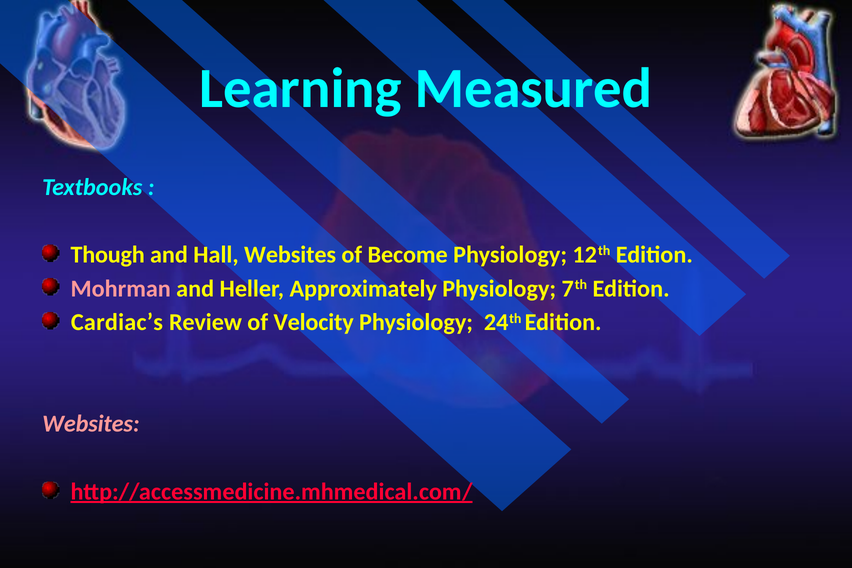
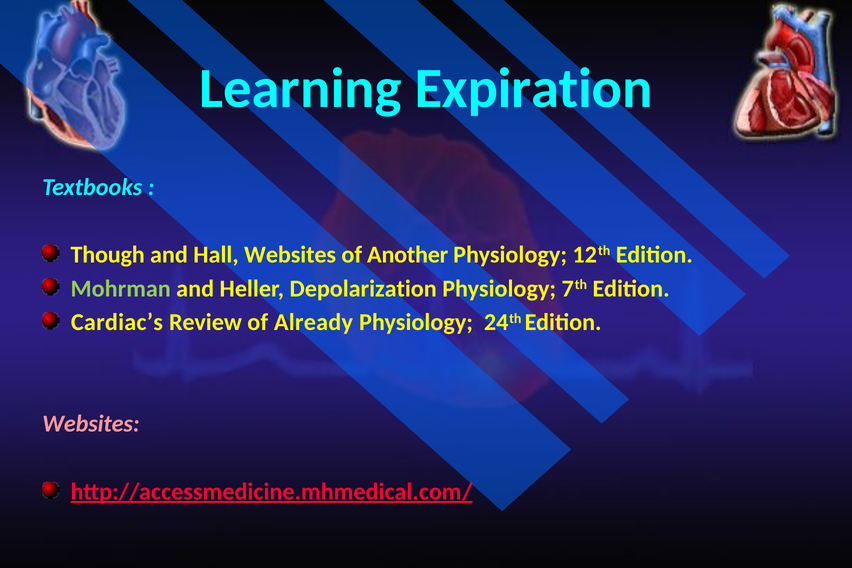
Measured: Measured -> Expiration
Become: Become -> Another
Mohrman colour: pink -> light green
Approximately: Approximately -> Depolarization
Velocity: Velocity -> Already
